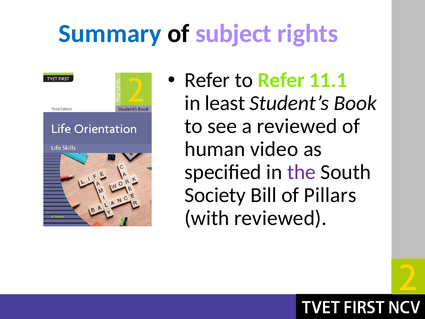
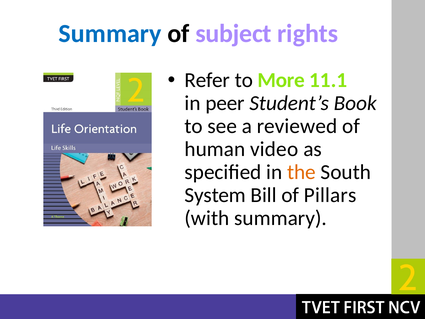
to Refer: Refer -> More
least: least -> peer
the colour: purple -> orange
Society: Society -> System
with reviewed: reviewed -> summary
